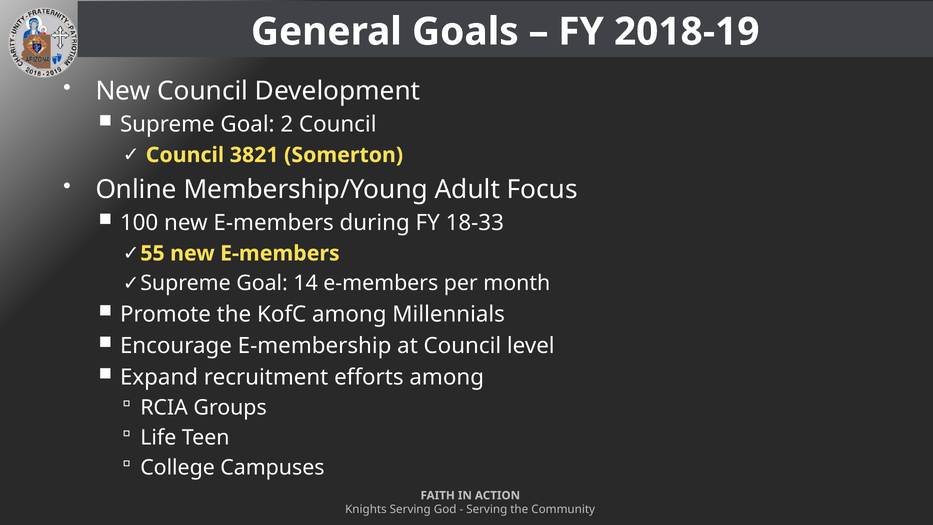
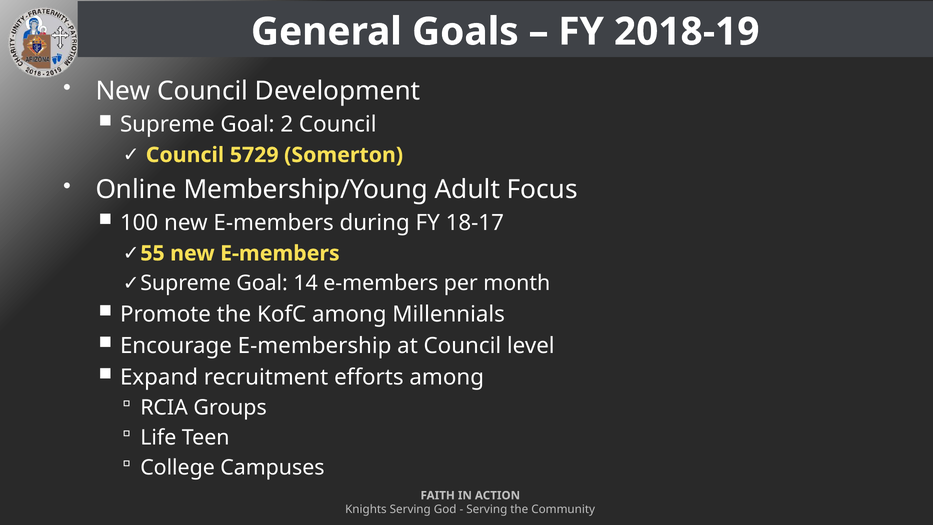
3821: 3821 -> 5729
18-33: 18-33 -> 18-17
